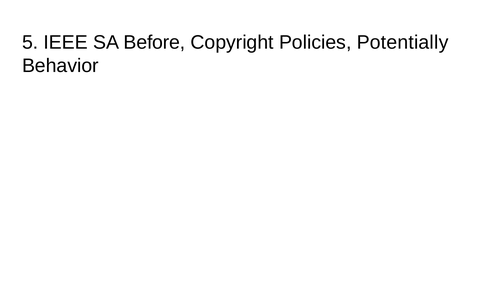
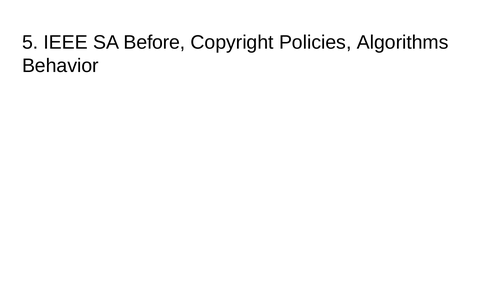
Potentially: Potentially -> Algorithms
